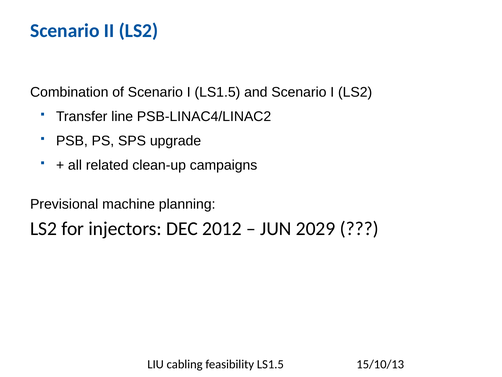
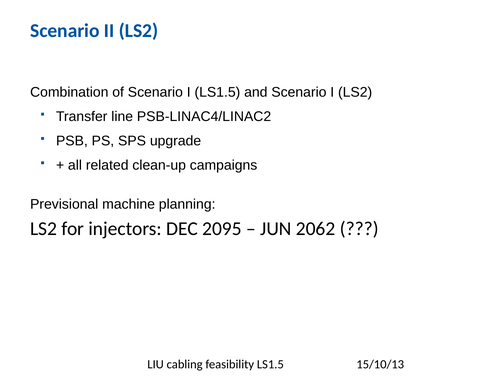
2012: 2012 -> 2095
2029: 2029 -> 2062
